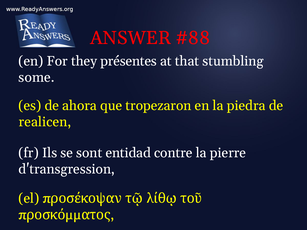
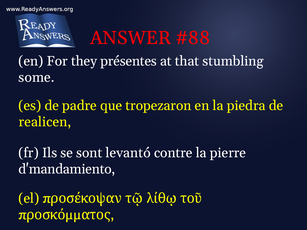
ahora: ahora -> padre
entidad: entidad -> levantó
d'transgression: d'transgression -> d'mandamiento
